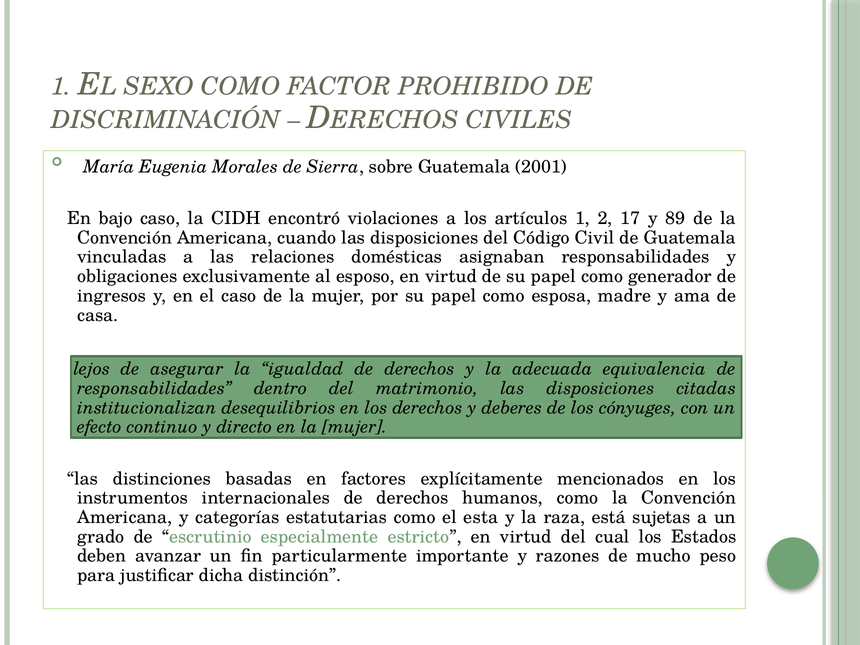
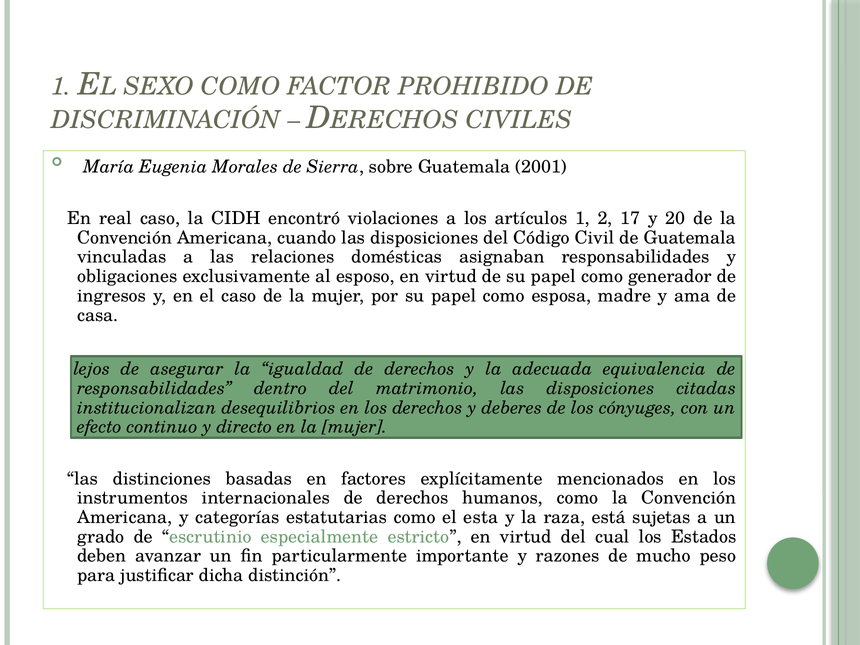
bajo: bajo -> real
89: 89 -> 20
